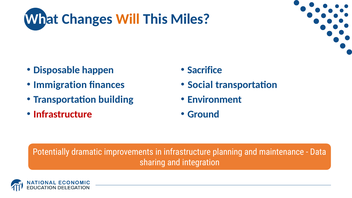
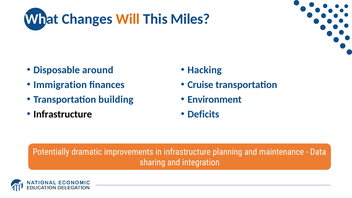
happen: happen -> around
Sacrifice: Sacrifice -> Hacking
Social: Social -> Cruise
Infrastructure at (63, 114) colour: red -> black
Ground: Ground -> Deficits
